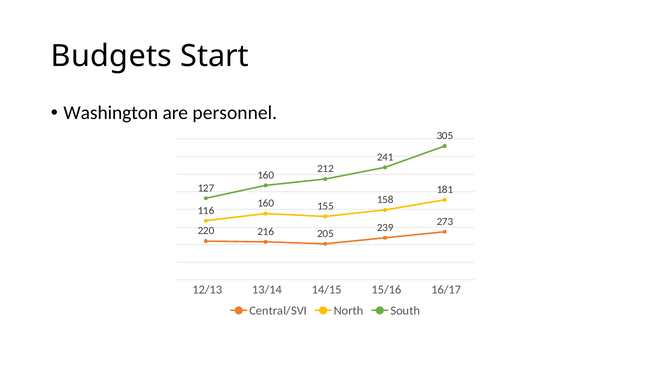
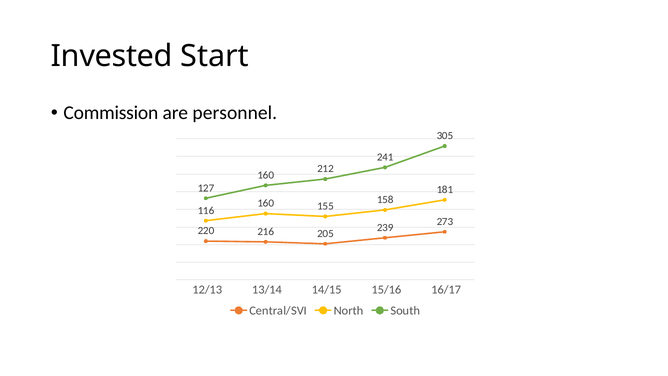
Budgets: Budgets -> Invested
Washington: Washington -> Commission
